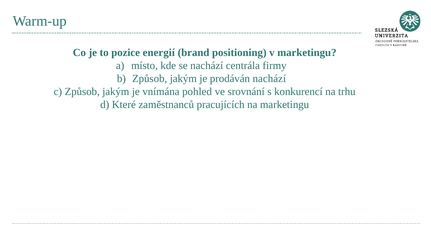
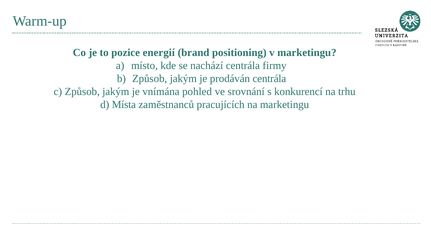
prodáván nachází: nachází -> centrála
Které: Které -> Místa
